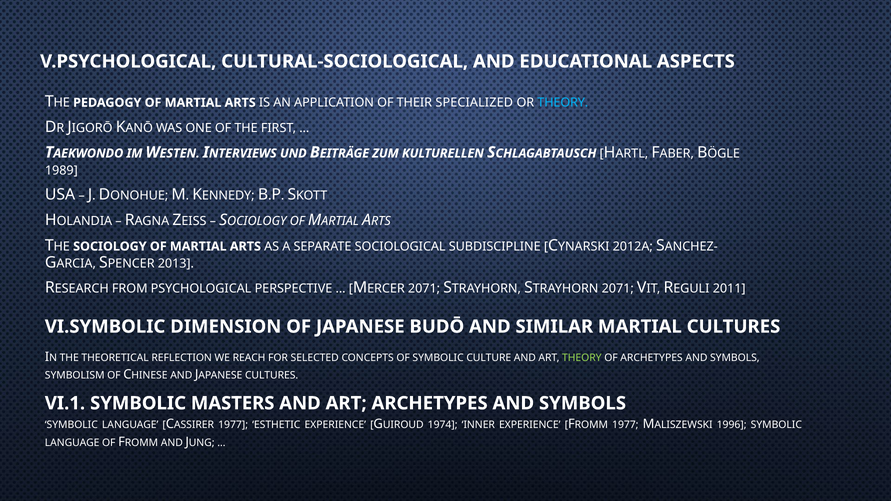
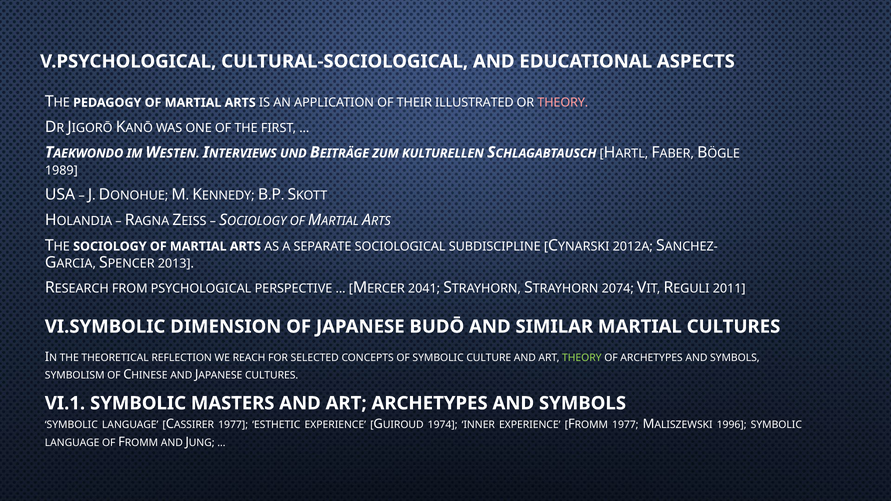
SPECIALIZED: SPECIALIZED -> ILLUSTRATED
THEORY at (563, 103) colour: light blue -> pink
2071 at (424, 289): 2071 -> 2041
2071 at (618, 289): 2071 -> 2074
